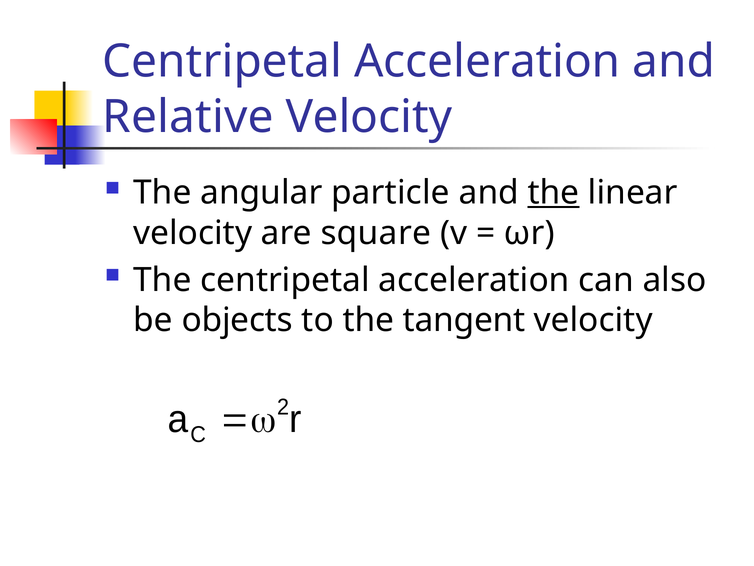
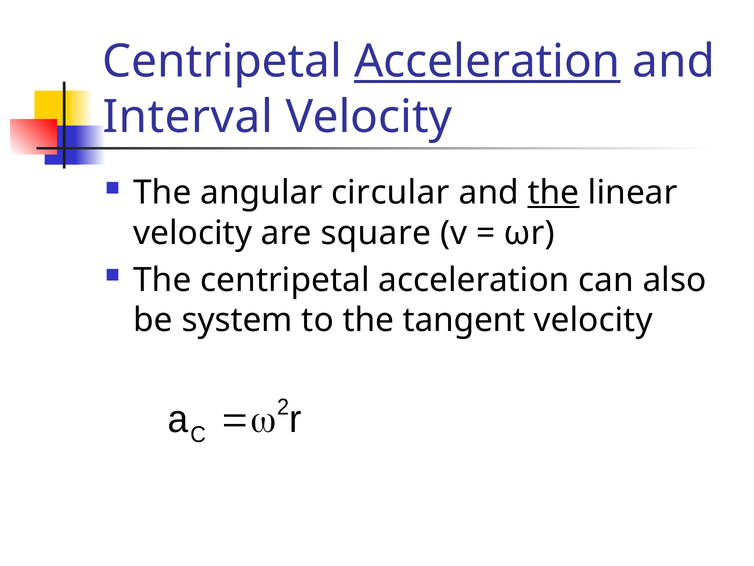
Acceleration at (487, 62) underline: none -> present
Relative: Relative -> Interval
particle: particle -> circular
objects: objects -> system
